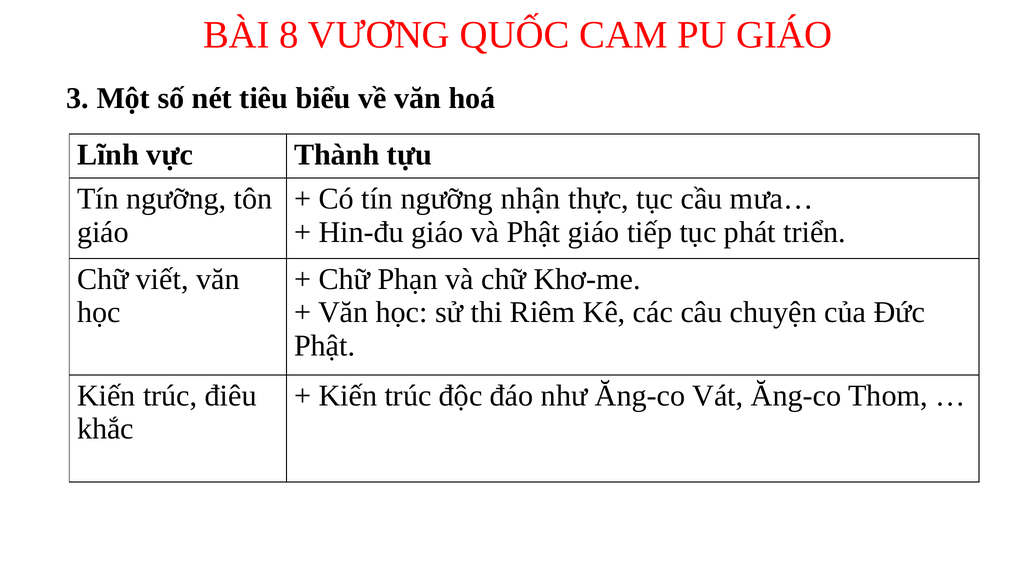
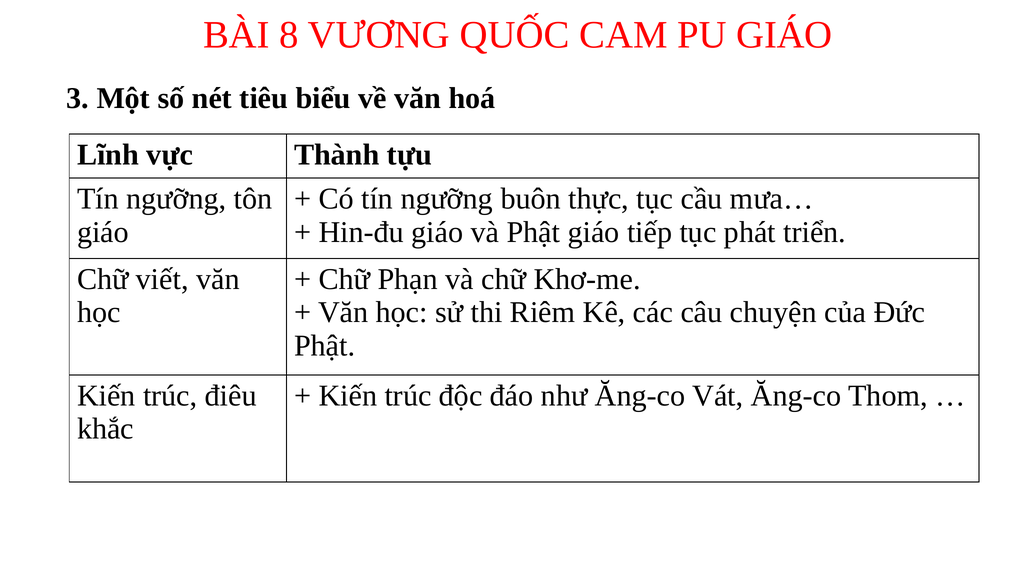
nhận: nhận -> buôn
